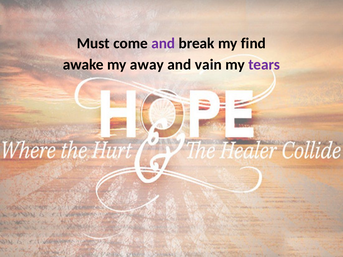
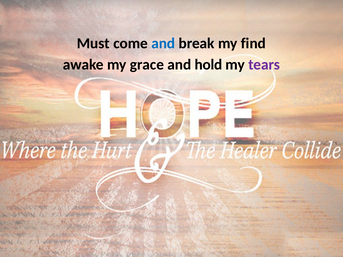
and at (163, 43) colour: purple -> blue
away: away -> grace
vain: vain -> hold
